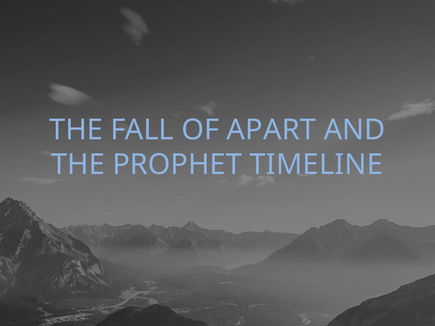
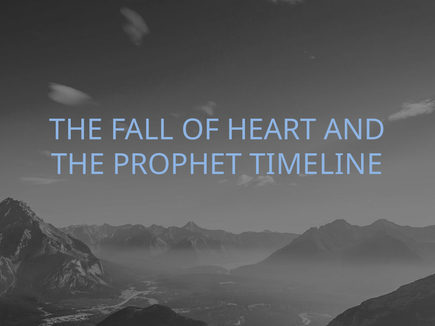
APART: APART -> HEART
